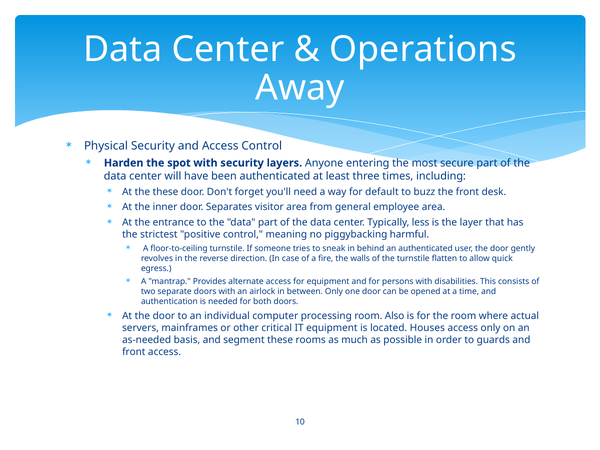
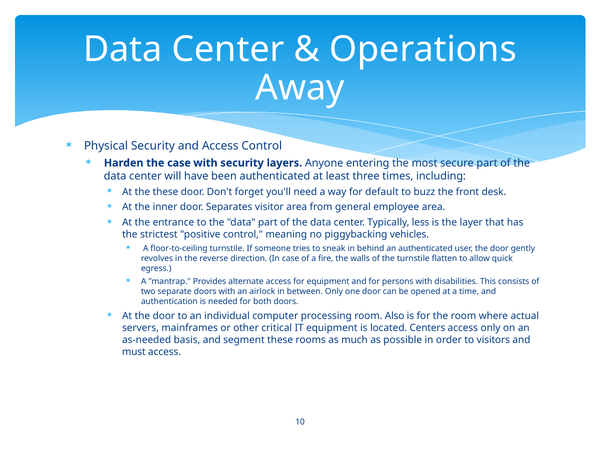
the spot: spot -> case
harmful: harmful -> vehicles
Houses: Houses -> Centers
guards: guards -> visitors
front at (134, 352): front -> must
